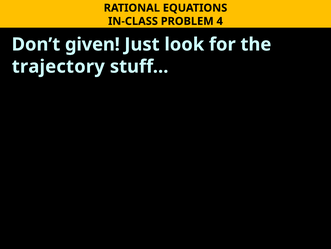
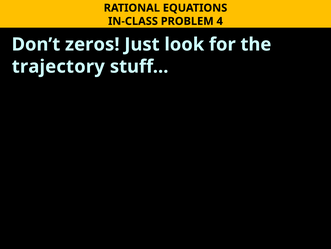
given: given -> zeros
